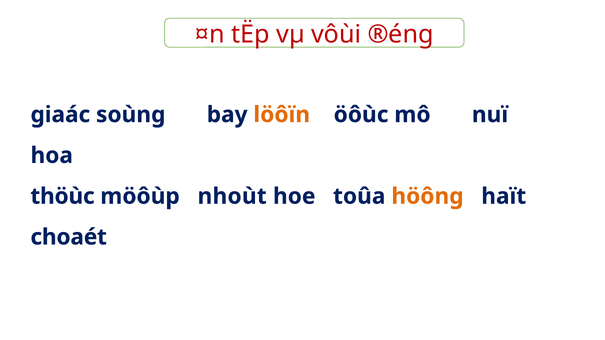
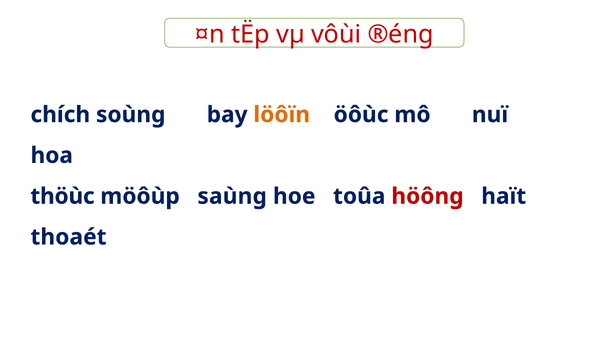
giaác: giaác -> chích
nhoùt: nhoùt -> saùng
höông colour: orange -> red
choaét: choaét -> thoaét
